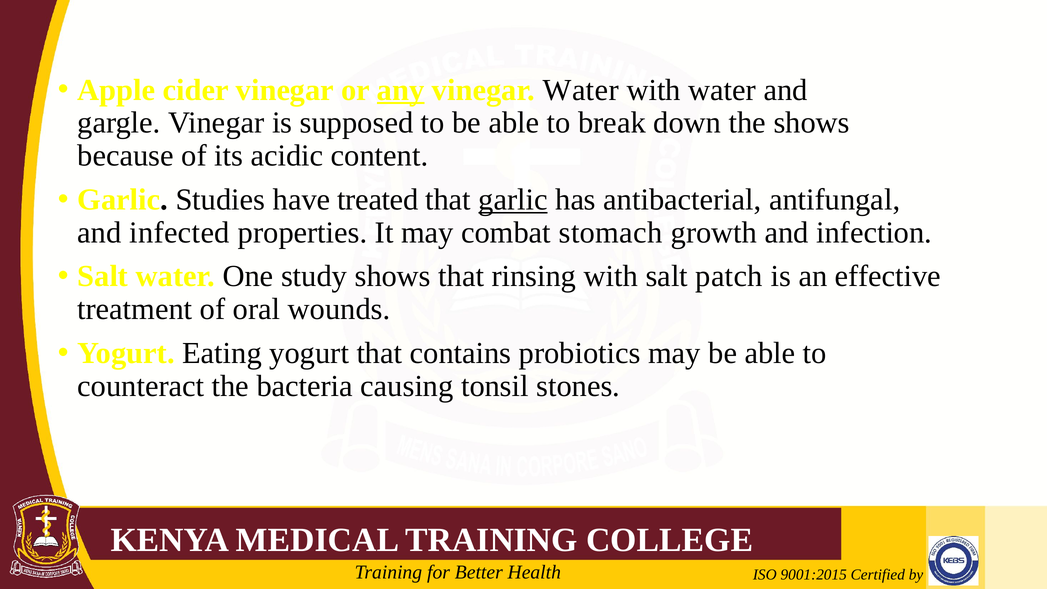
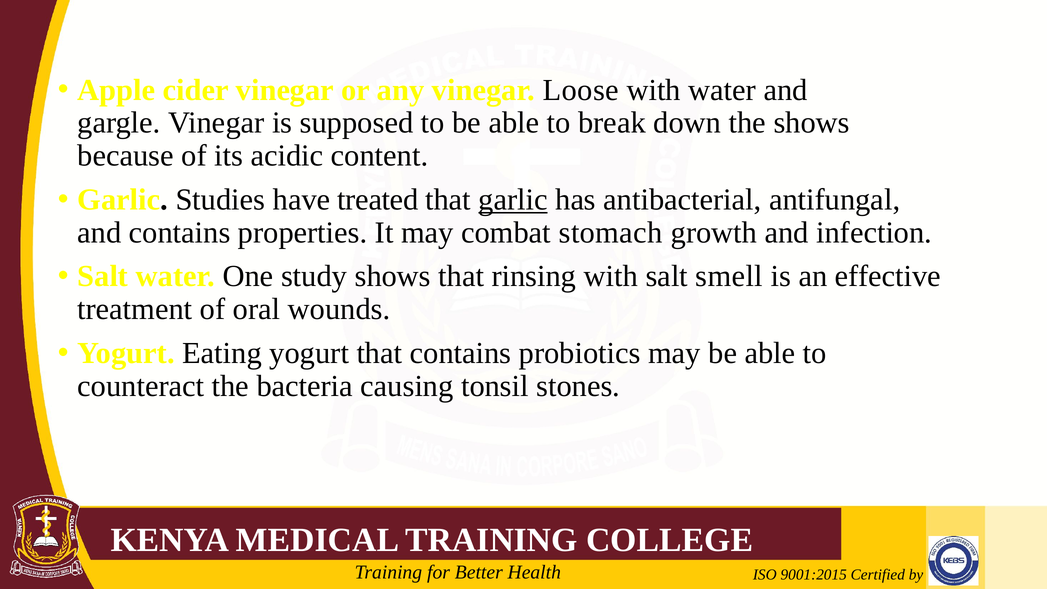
any underline: present -> none
vinegar Water: Water -> Loose
and infected: infected -> contains
patch: patch -> smell
